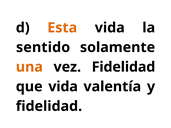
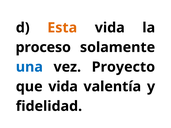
sentido: sentido -> proceso
una colour: orange -> blue
vez Fidelidad: Fidelidad -> Proyecto
